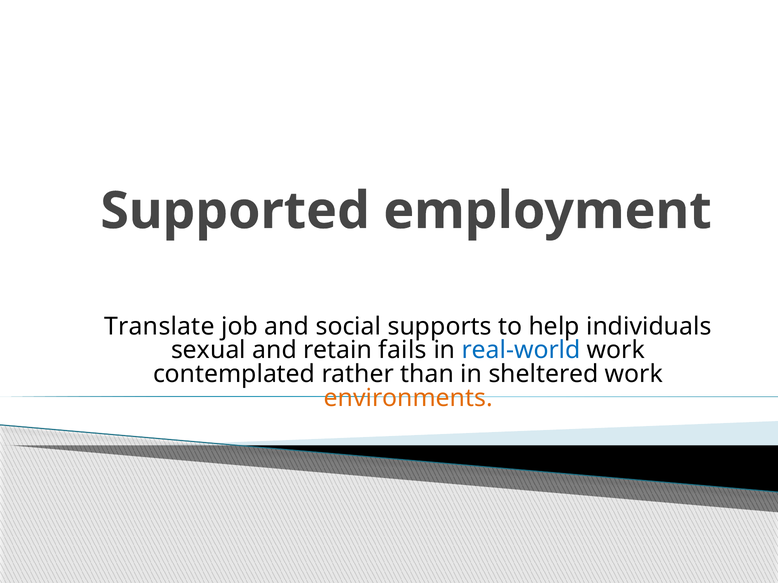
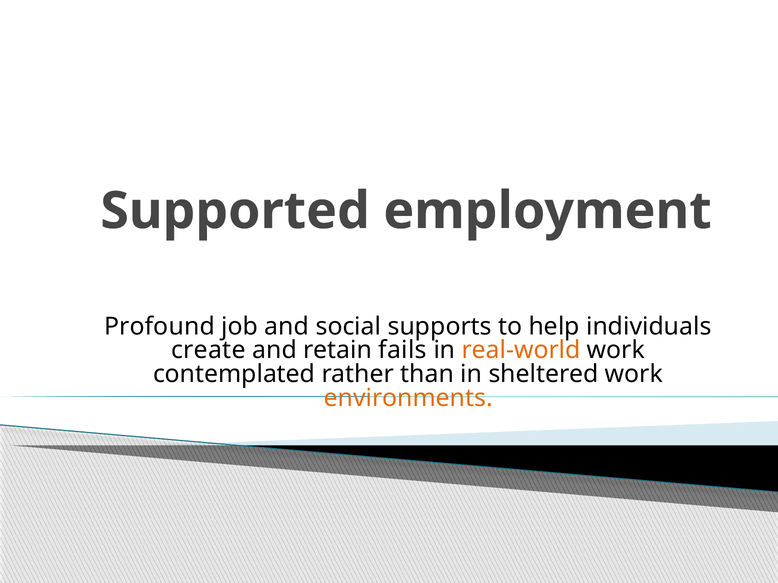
Translate: Translate -> Profound
sexual: sexual -> create
real-world colour: blue -> orange
